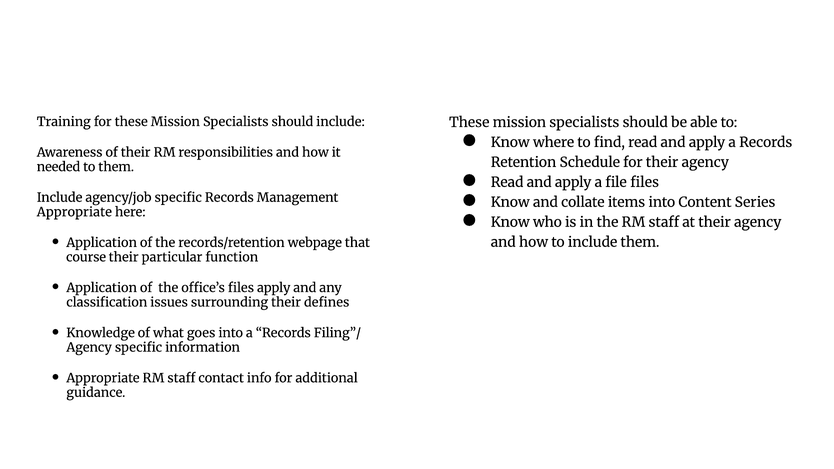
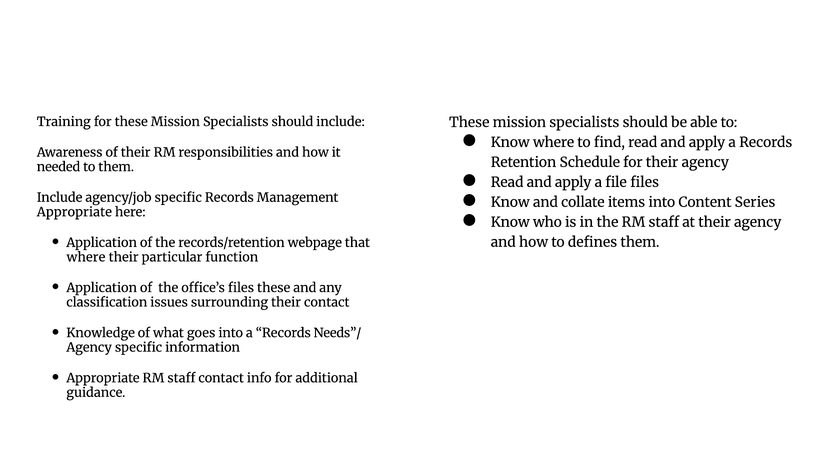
to include: include -> defines
course at (86, 257): course -> where
files apply: apply -> these
their defines: defines -> contact
Filing”/: Filing”/ -> Needs”/
